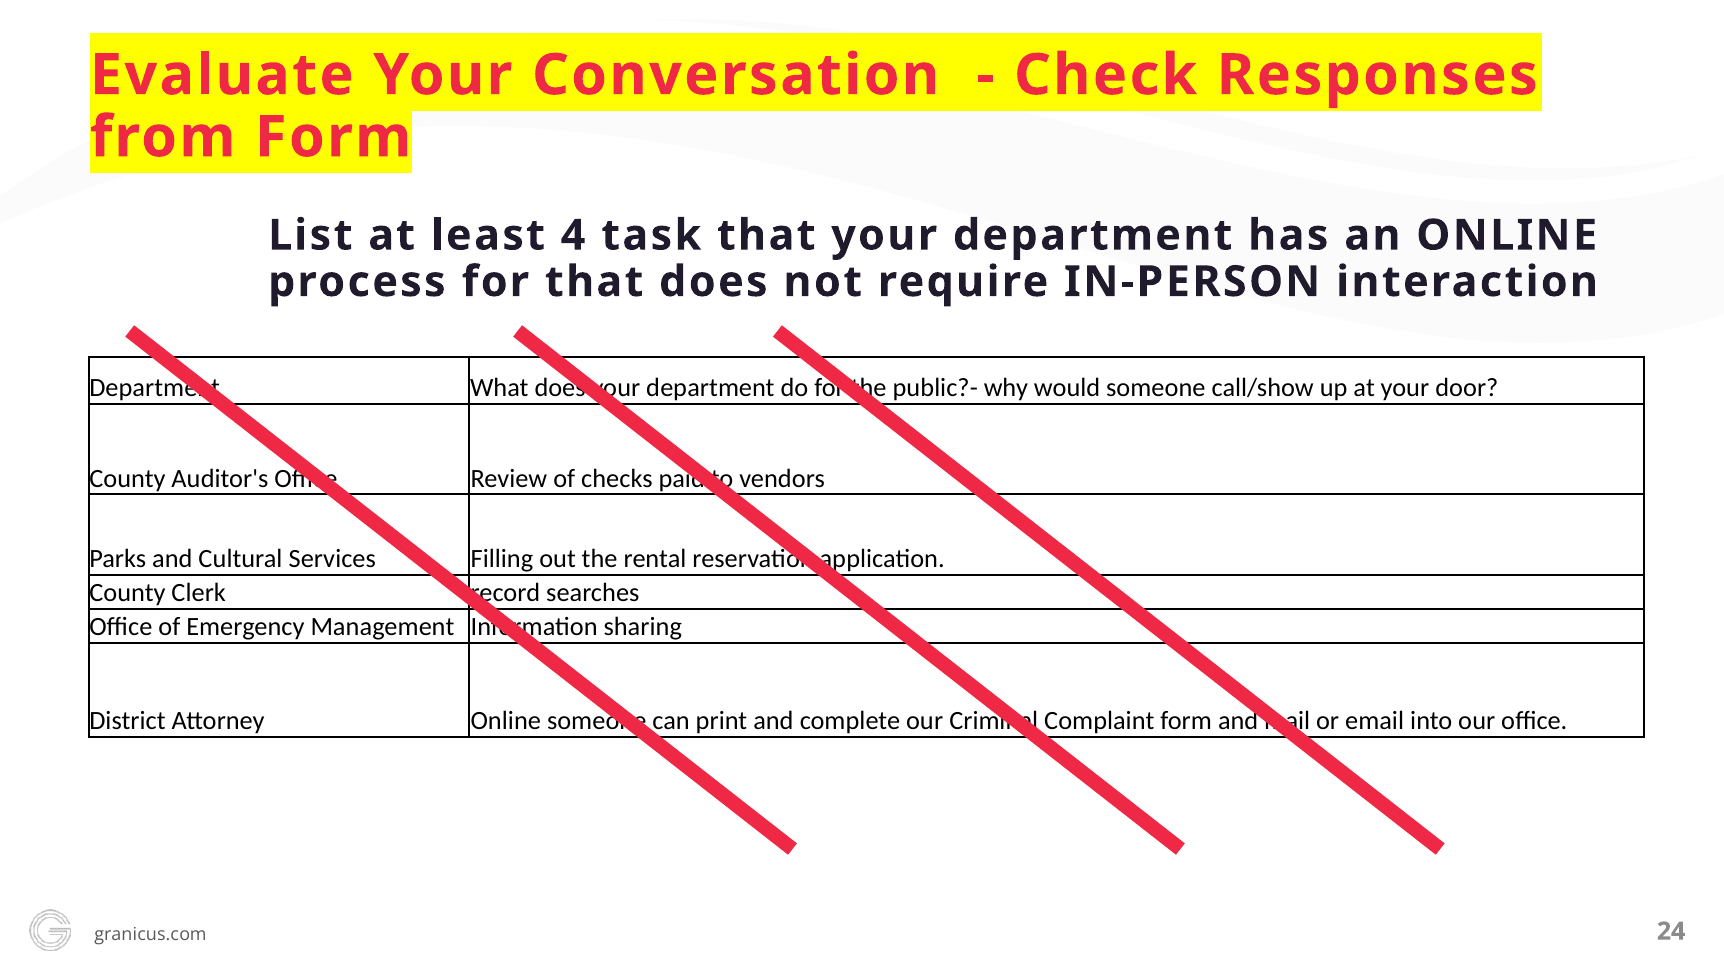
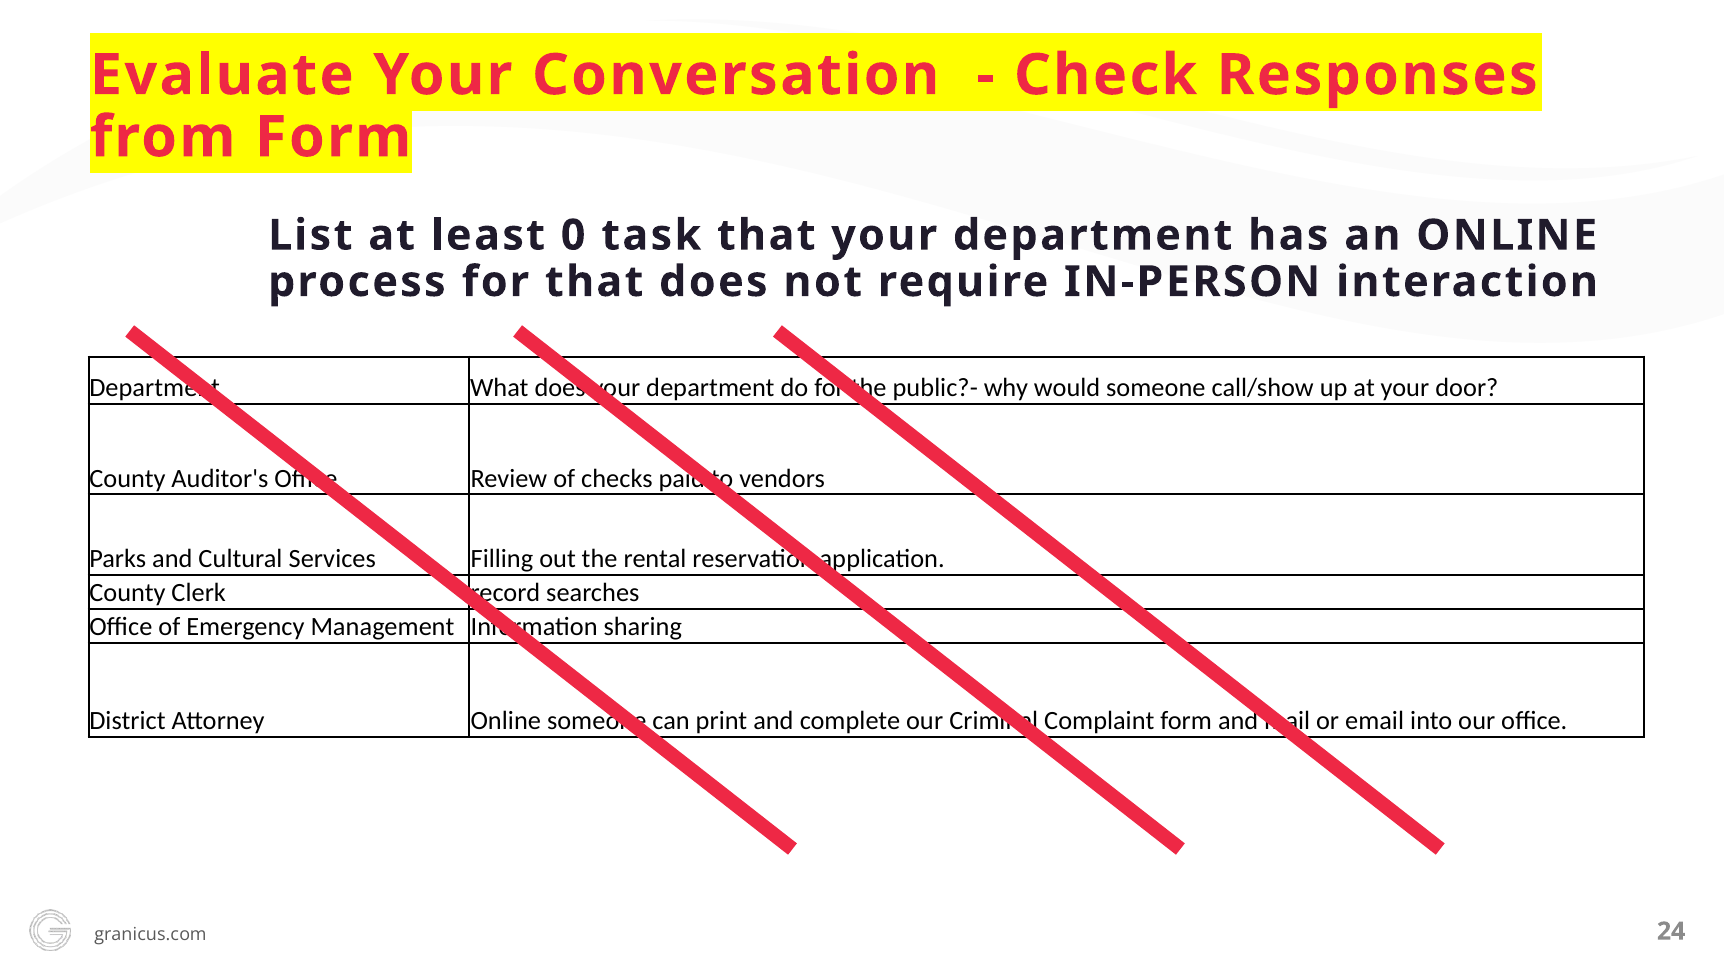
4: 4 -> 0
